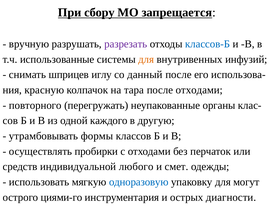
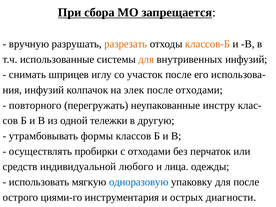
сбору: сбору -> сбора
разрезать colour: purple -> orange
классов-Б colour: blue -> orange
данный: данный -> участок
красную at (44, 90): красную -> инфузий
тара: тара -> элек
органы: органы -> инстру
каждого: каждого -> тележки
смет: смет -> лица
для могут: могут -> после
